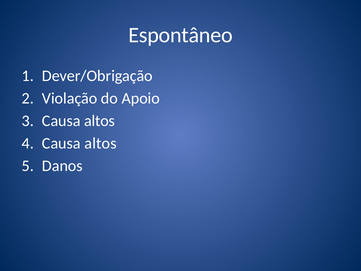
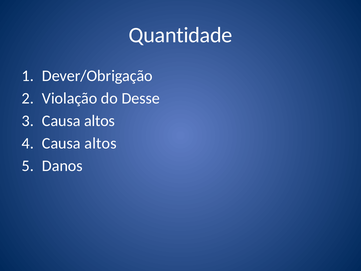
Espontâneo: Espontâneo -> Quantidade
Apoio: Apoio -> Desse
